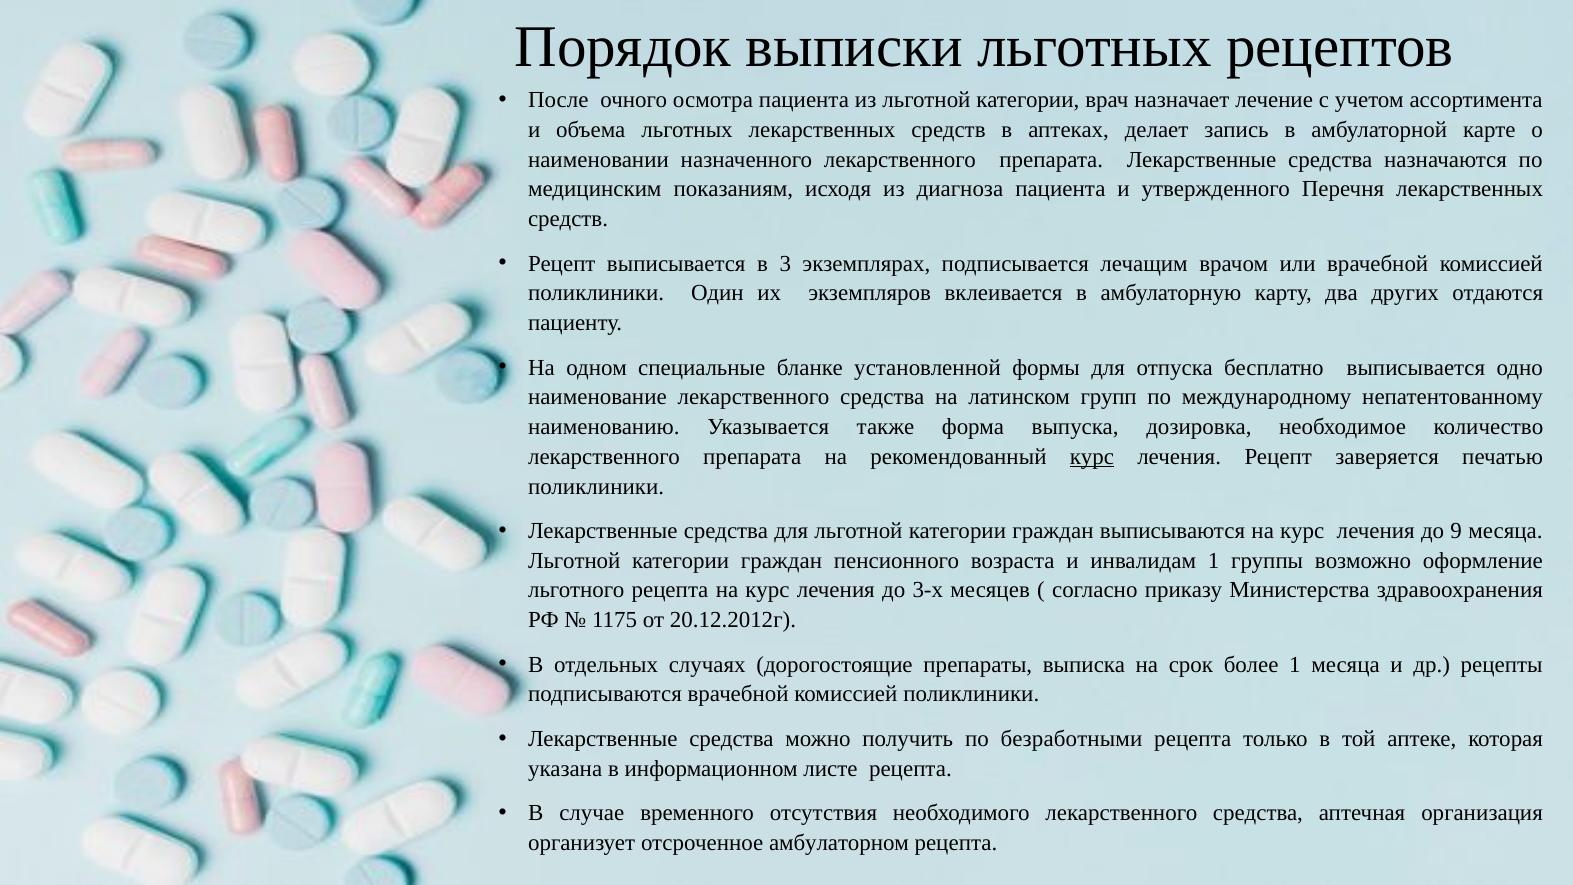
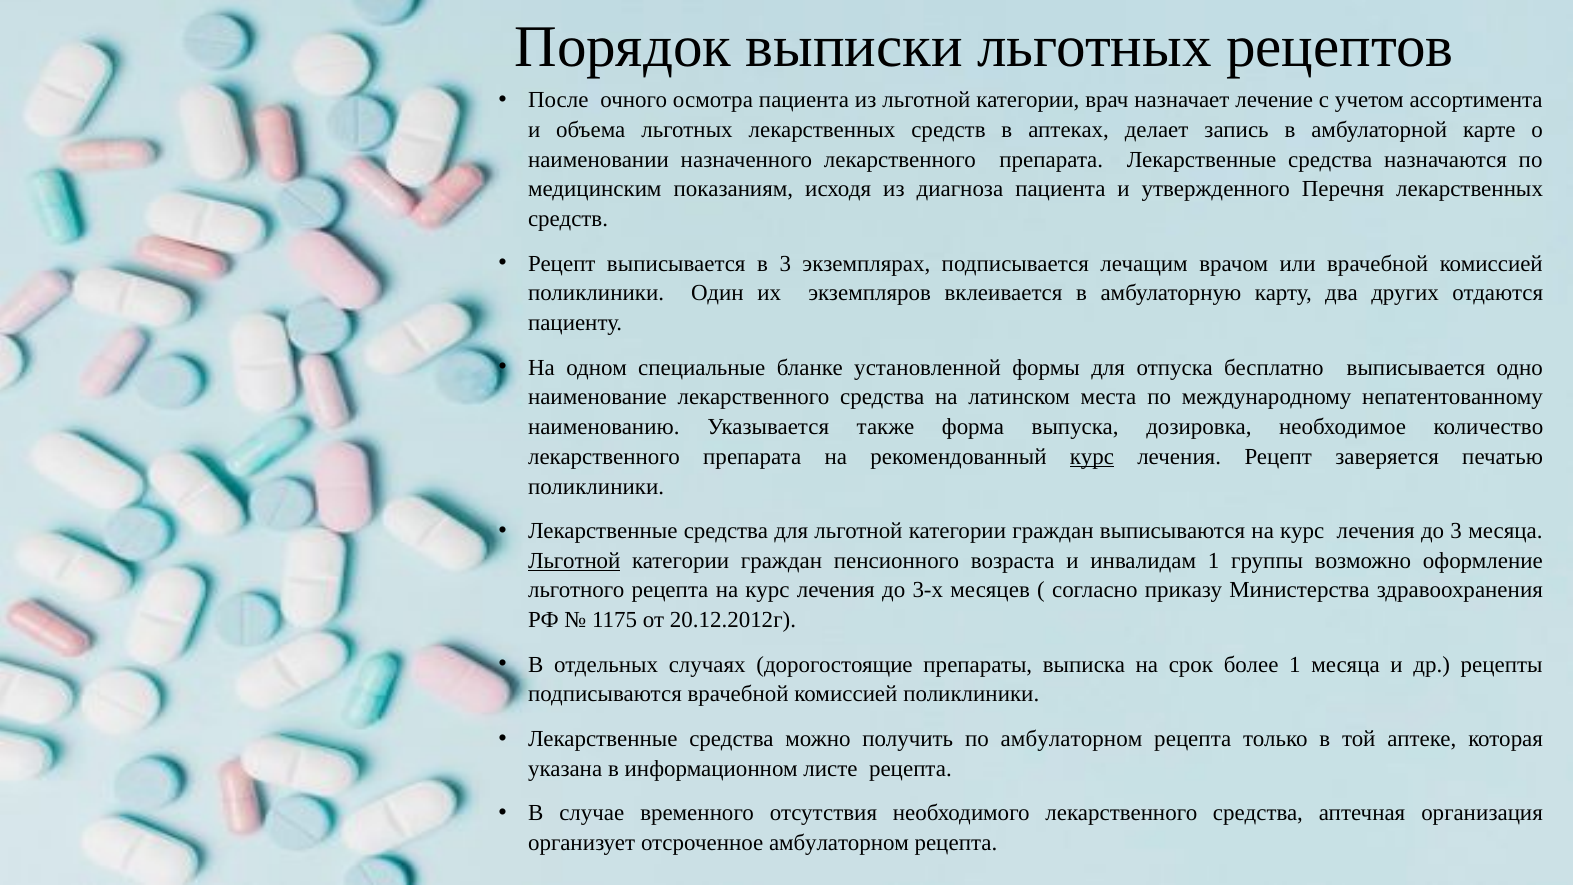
групп: групп -> места
до 9: 9 -> 3
Льготной at (574, 561) underline: none -> present
по безработными: безработными -> амбулаторном
